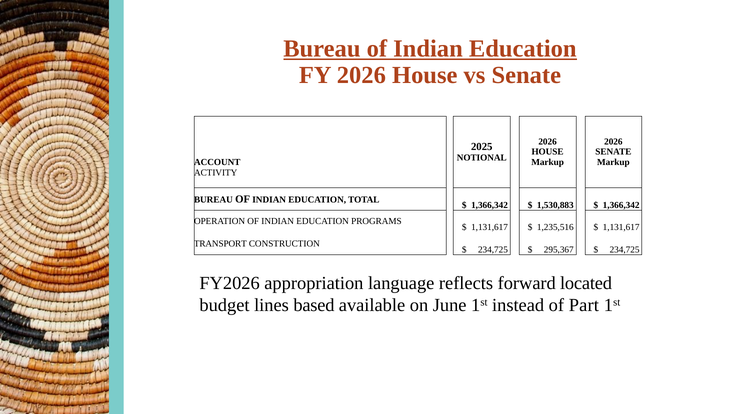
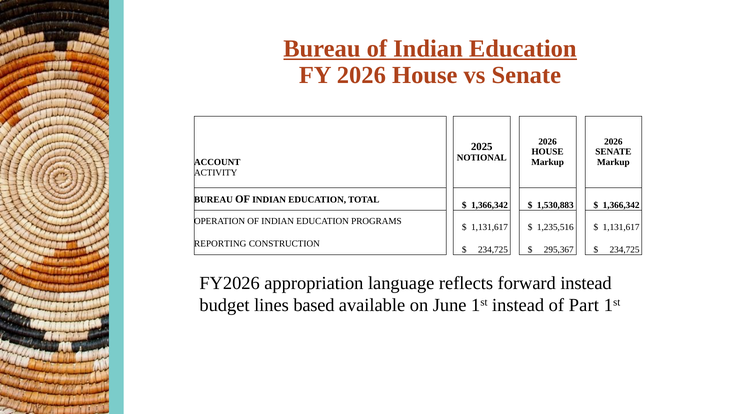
TRANSPORT: TRANSPORT -> REPORTING
forward located: located -> instead
